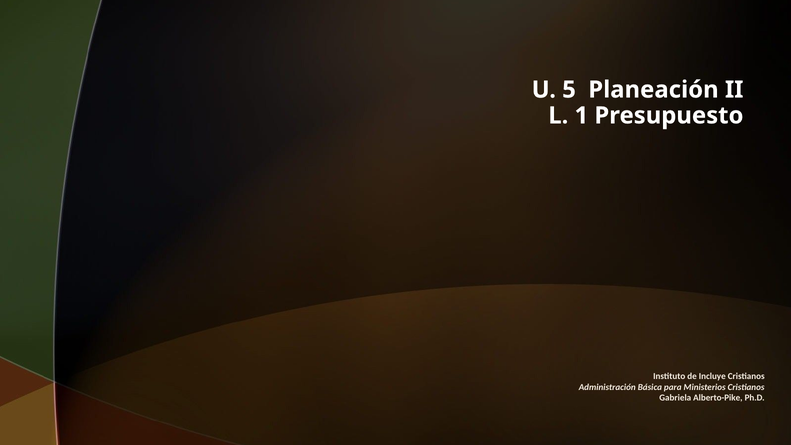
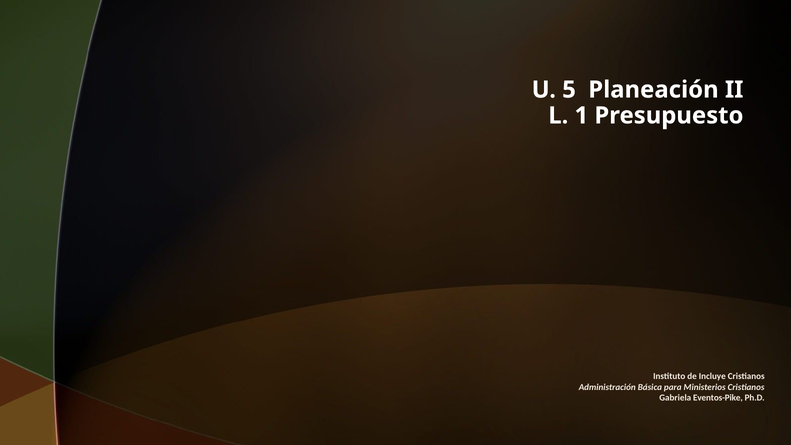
Alberto-Pike: Alberto-Pike -> Eventos-Pike
